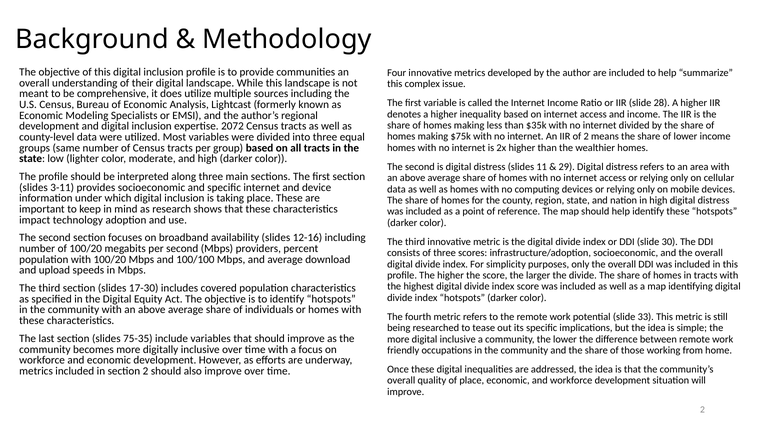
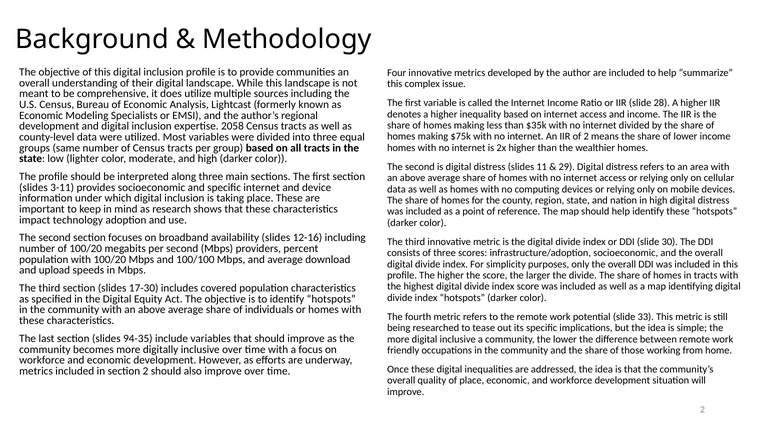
2072: 2072 -> 2058
75-35: 75-35 -> 94-35
